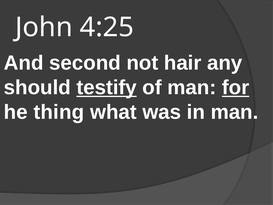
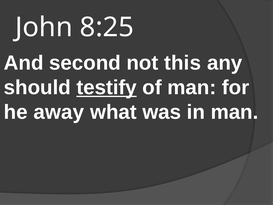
4:25: 4:25 -> 8:25
hair: hair -> this
for underline: present -> none
thing: thing -> away
